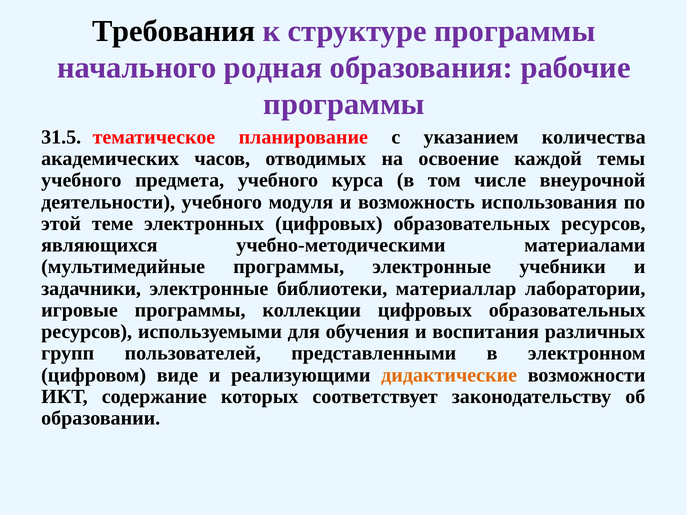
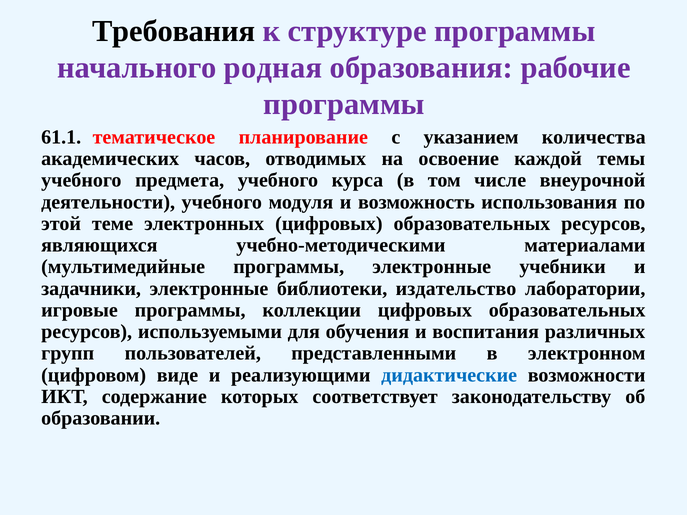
31.5: 31.5 -> 61.1
материаллар: материаллар -> издательство
дидактические colour: orange -> blue
